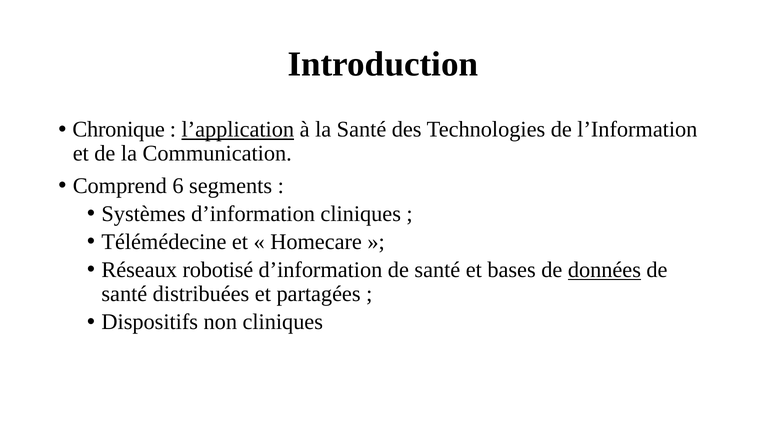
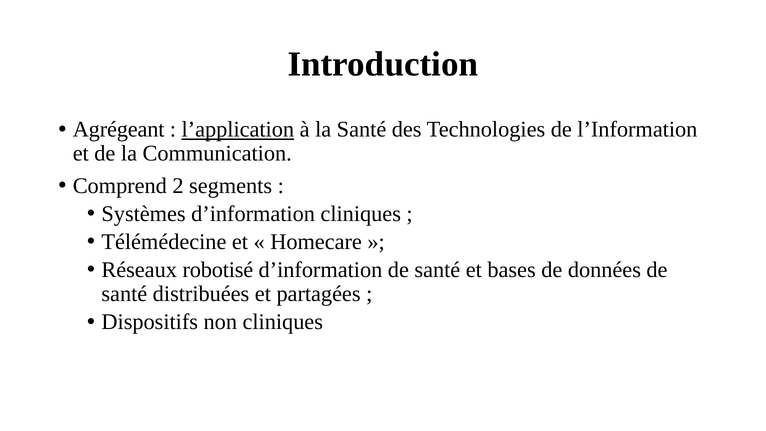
Chronique: Chronique -> Agrégeant
6: 6 -> 2
données underline: present -> none
